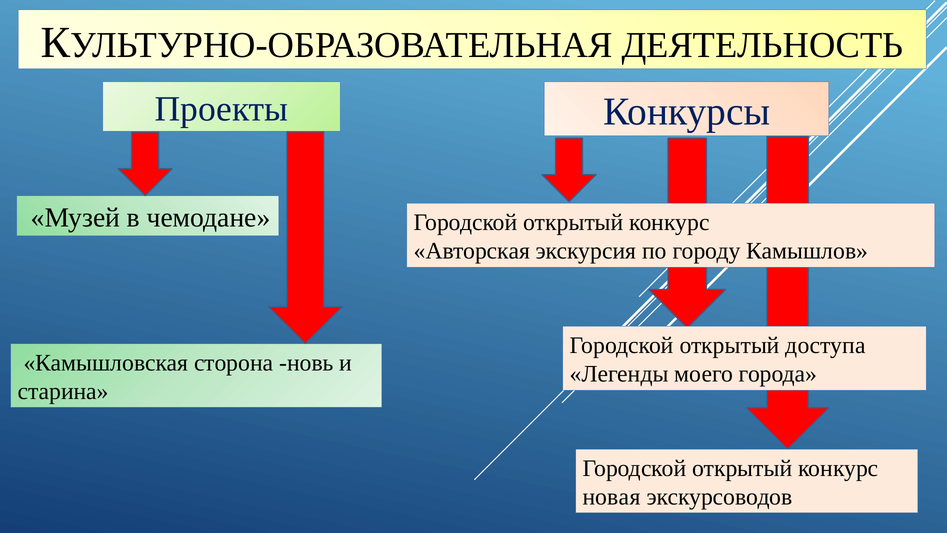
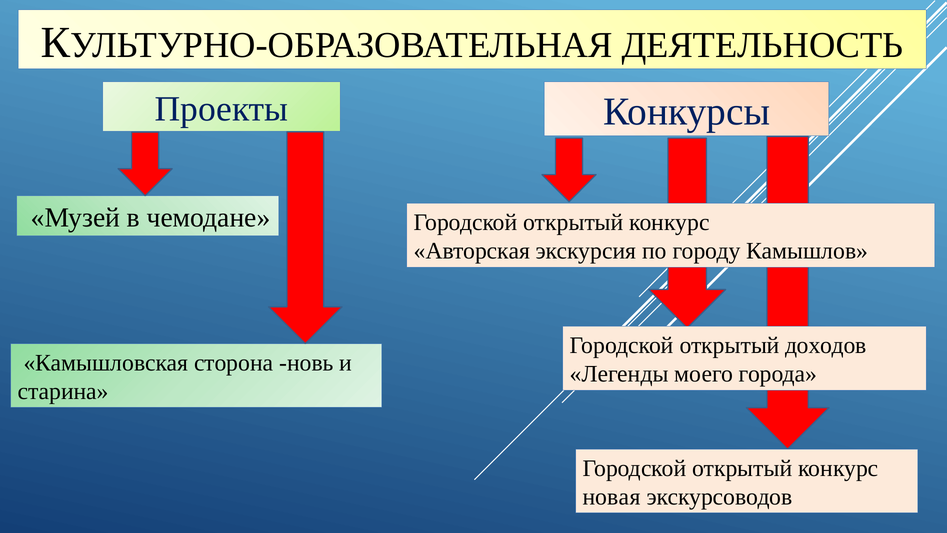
доступа: доступа -> доходов
